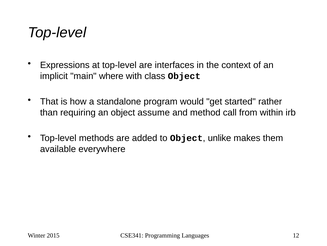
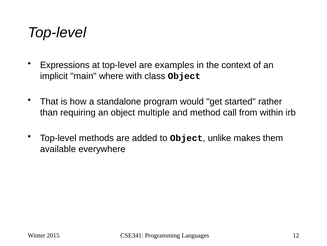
interfaces: interfaces -> examples
assume: assume -> multiple
